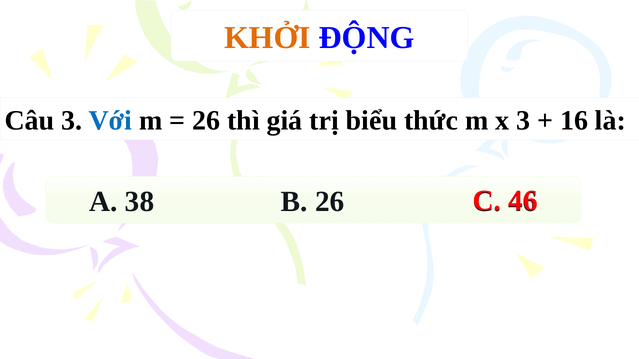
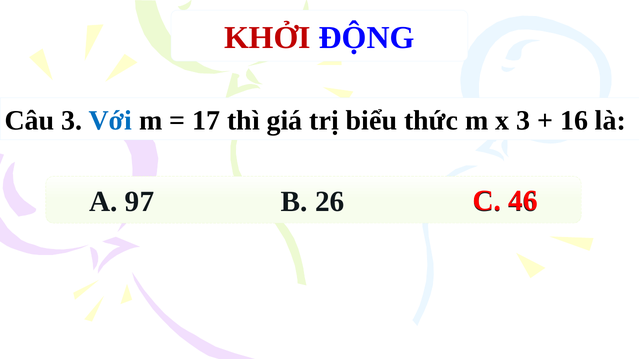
KHỞI colour: orange -> red
26 at (206, 121): 26 -> 17
38: 38 -> 97
